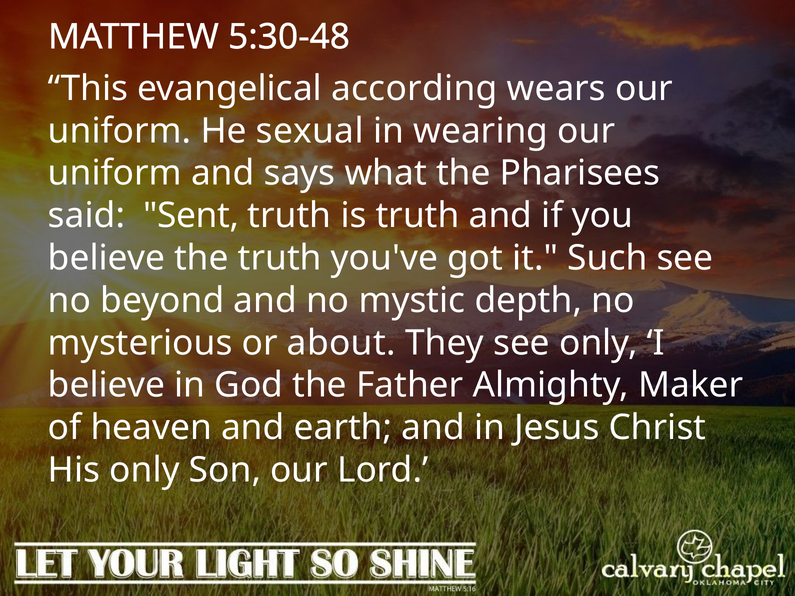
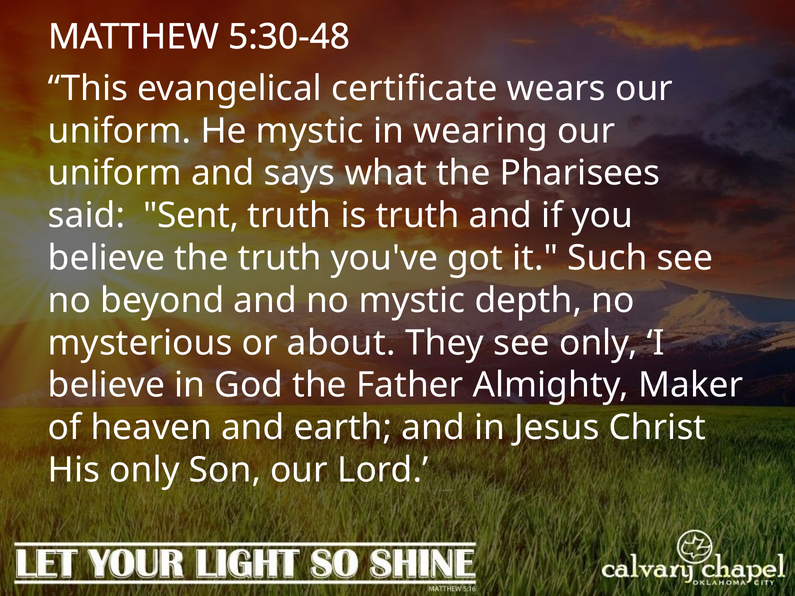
according: according -> certificate
He sexual: sexual -> mystic
